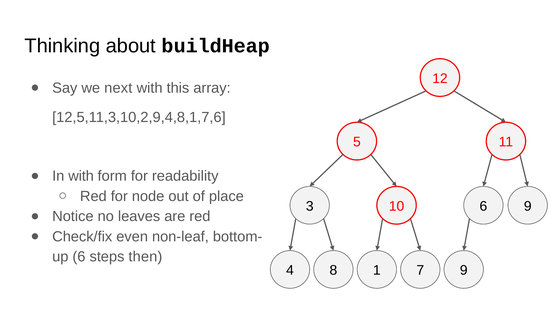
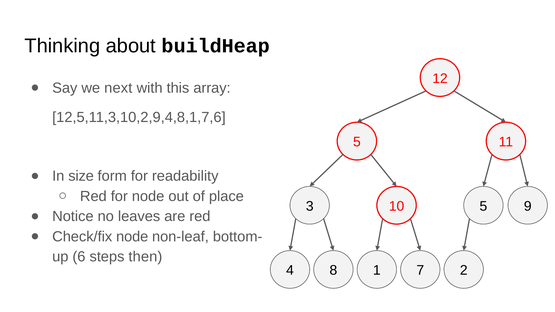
In with: with -> size
3 6: 6 -> 5
Check/fix even: even -> node
7 9: 9 -> 2
